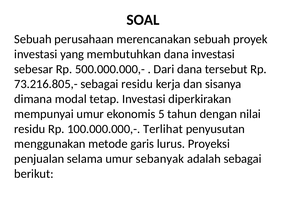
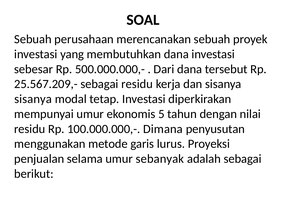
73.216.805,-: 73.216.805,- -> 25.567.209,-
dimana at (33, 99): dimana -> sisanya
Terlihat: Terlihat -> Dimana
